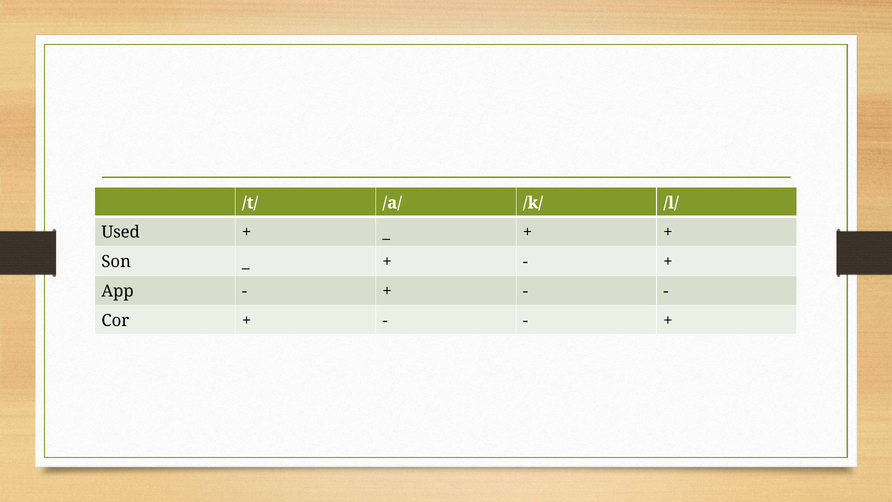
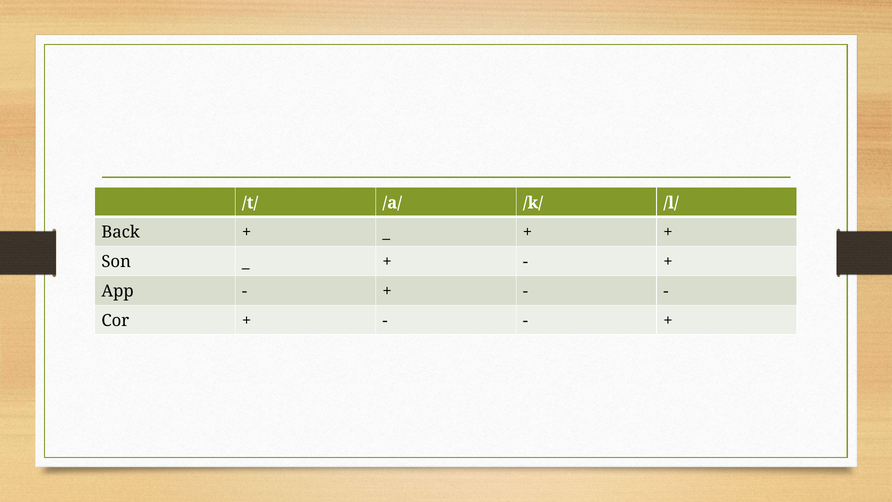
Used: Used -> Back
